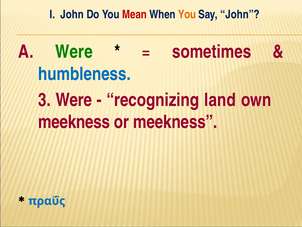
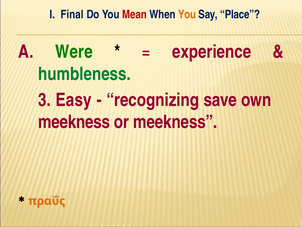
I John: John -> Final
Say John: John -> Place
sometimes: sometimes -> experience
humbleness colour: blue -> green
3 Were: Were -> Easy
land: land -> save
πραΰς colour: blue -> orange
